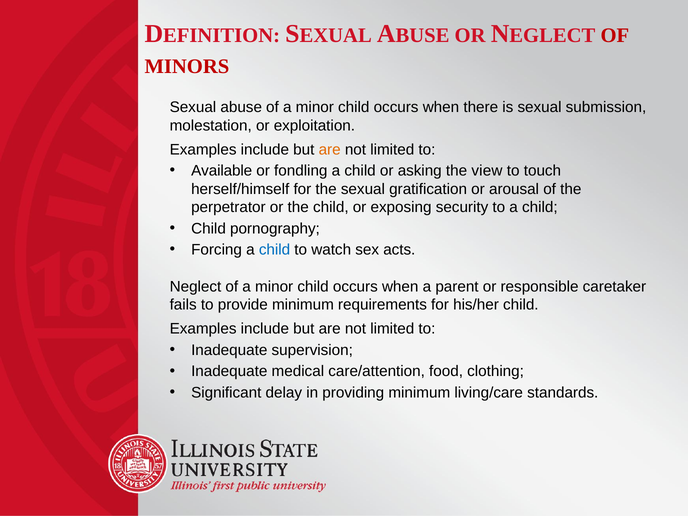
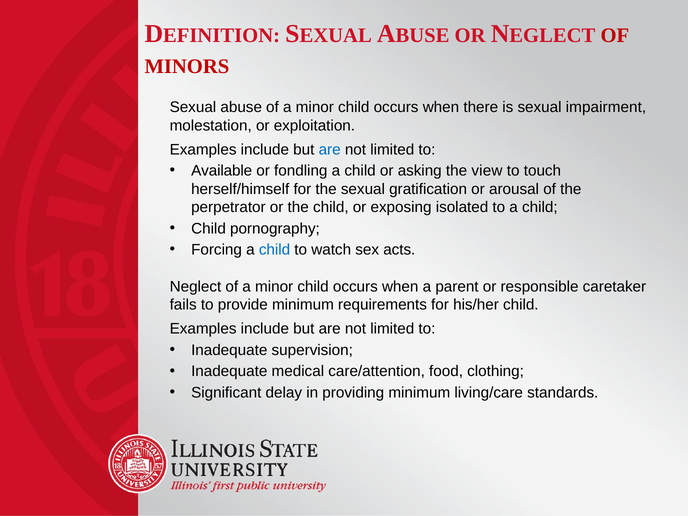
submission: submission -> impairment
are at (330, 150) colour: orange -> blue
security: security -> isolated
